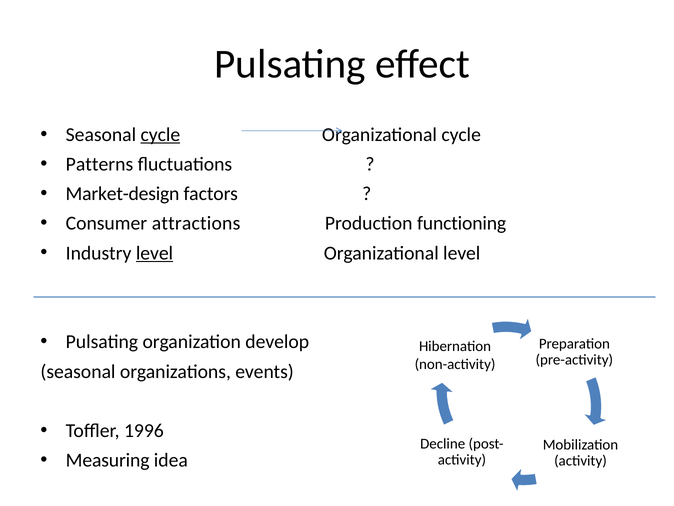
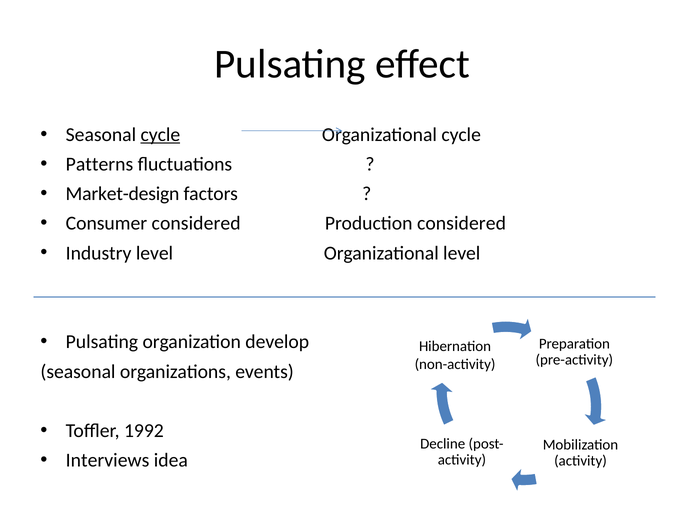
Consumer attractions: attractions -> considered
Production functioning: functioning -> considered
level at (155, 253) underline: present -> none
1996: 1996 -> 1992
Measuring: Measuring -> Interviews
